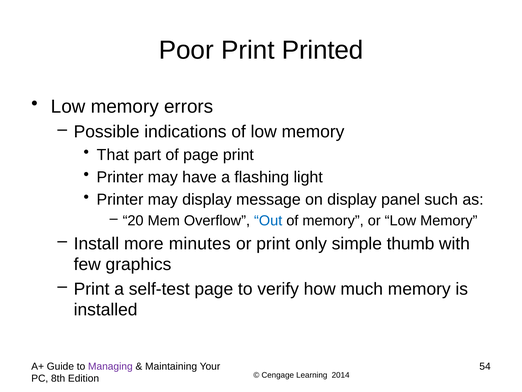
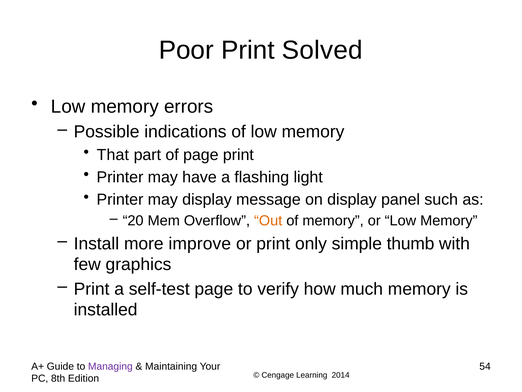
Printed: Printed -> Solved
Out colour: blue -> orange
minutes: minutes -> improve
